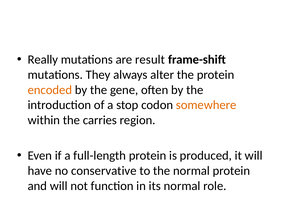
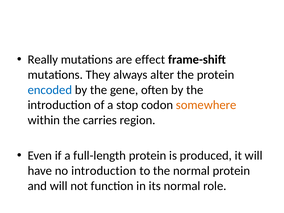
result: result -> effect
encoded colour: orange -> blue
no conservative: conservative -> introduction
